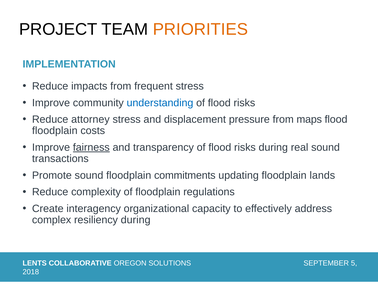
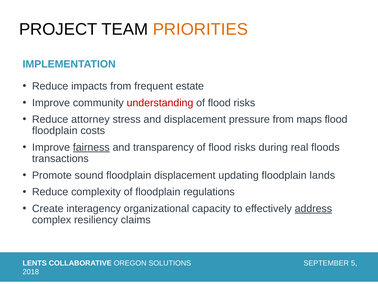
frequent stress: stress -> estate
understanding colour: blue -> red
real sound: sound -> floods
floodplain commitments: commitments -> displacement
address underline: none -> present
resiliency during: during -> claims
